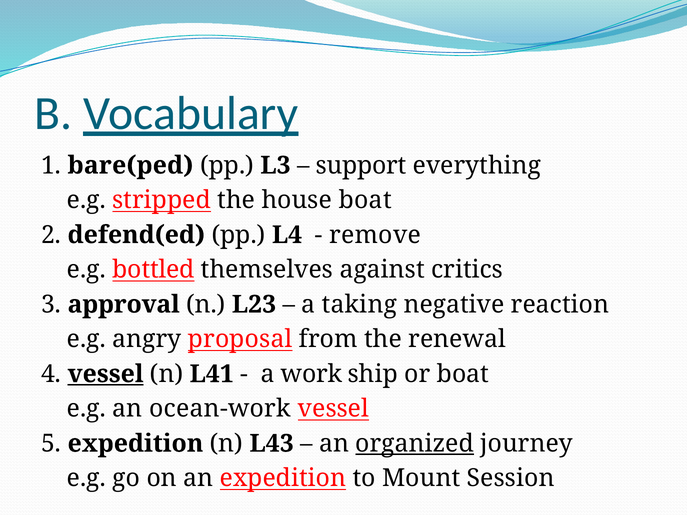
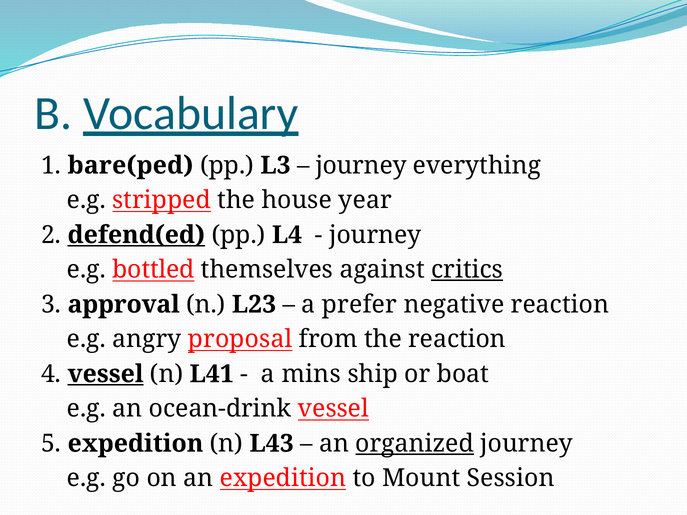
support at (361, 165): support -> journey
house boat: boat -> year
defend(ed underline: none -> present
remove at (375, 235): remove -> journey
critics underline: none -> present
taking: taking -> prefer
the renewal: renewal -> reaction
work: work -> mins
ocean-work: ocean-work -> ocean-drink
